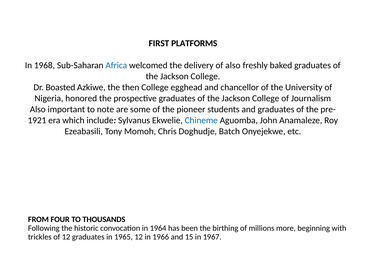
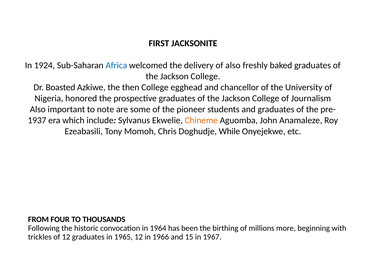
PLATFORMS: PLATFORMS -> JACKSONITE
1968: 1968 -> 1924
1921: 1921 -> 1937
Chineme colour: blue -> orange
Batch: Batch -> While
